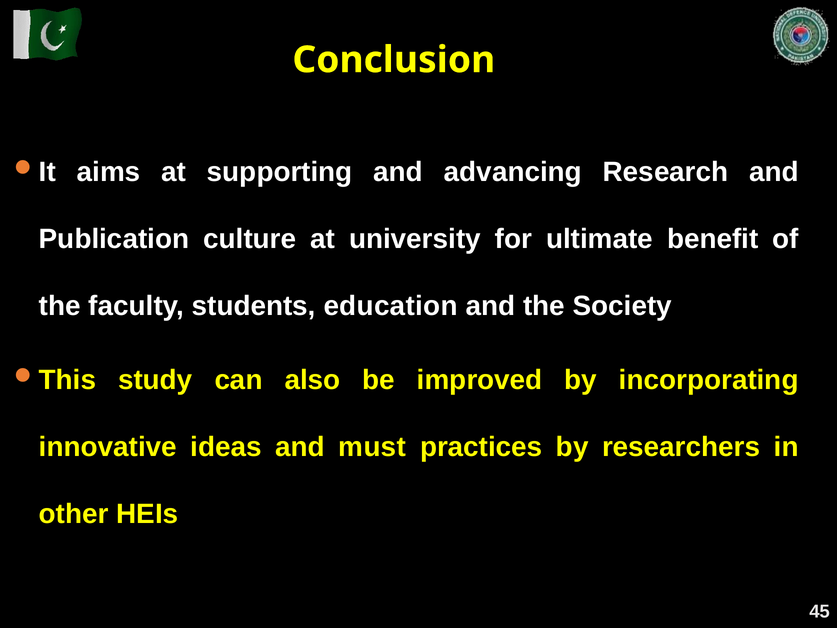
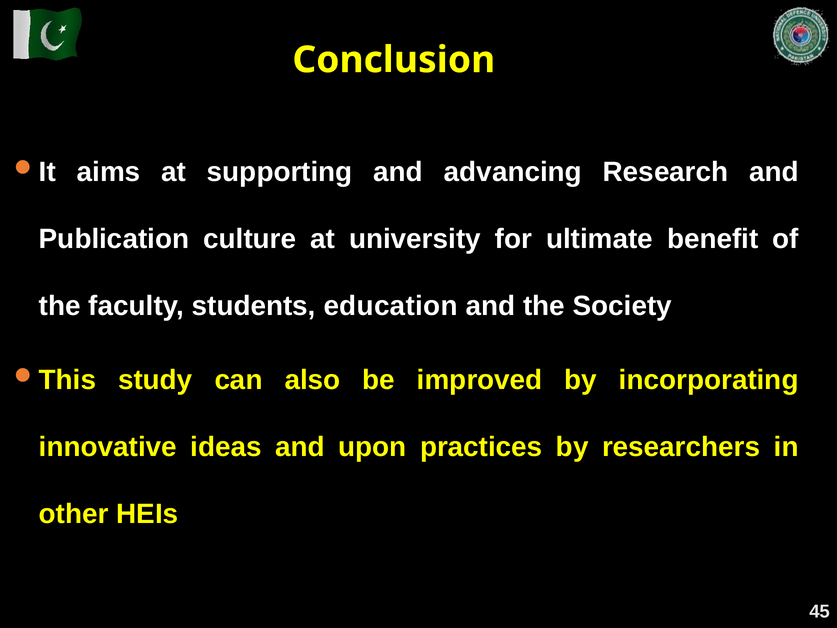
must: must -> upon
